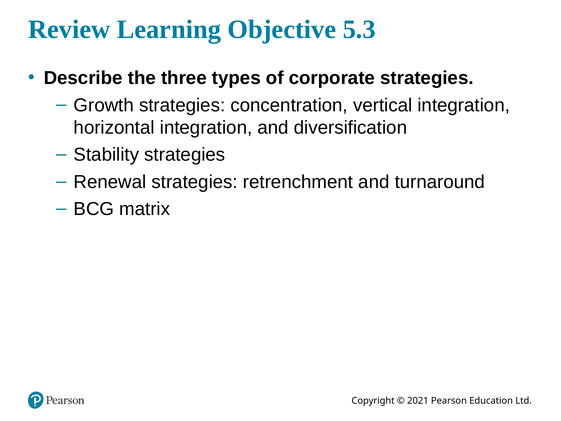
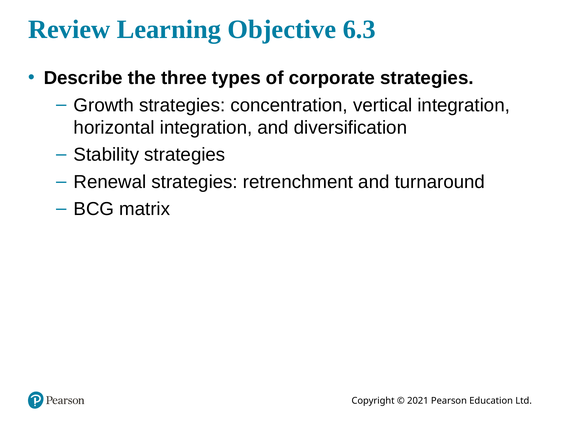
5.3: 5.3 -> 6.3
